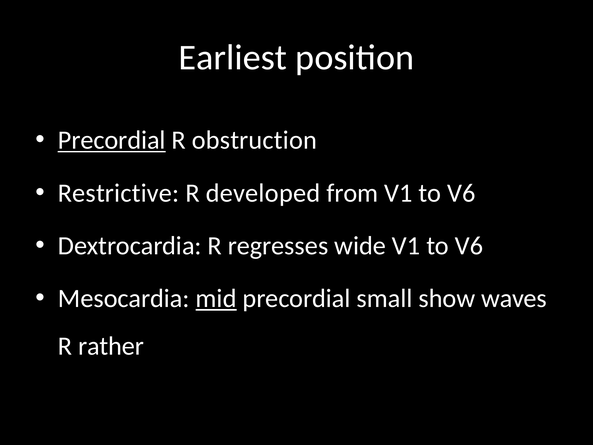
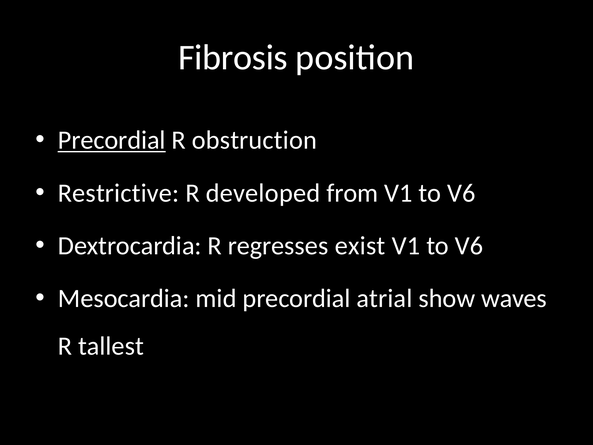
Earliest: Earliest -> Fibrosis
wide: wide -> exist
mid underline: present -> none
small: small -> atrial
rather: rather -> tallest
